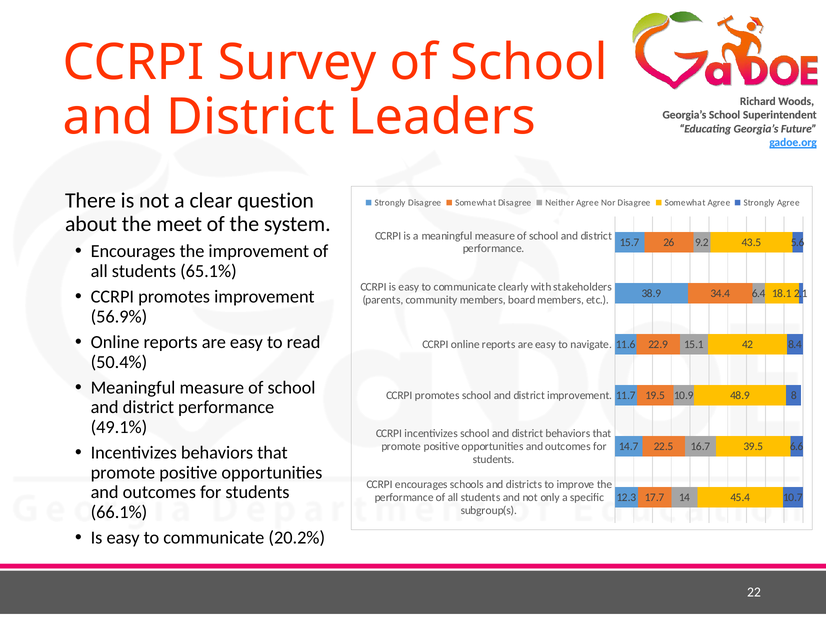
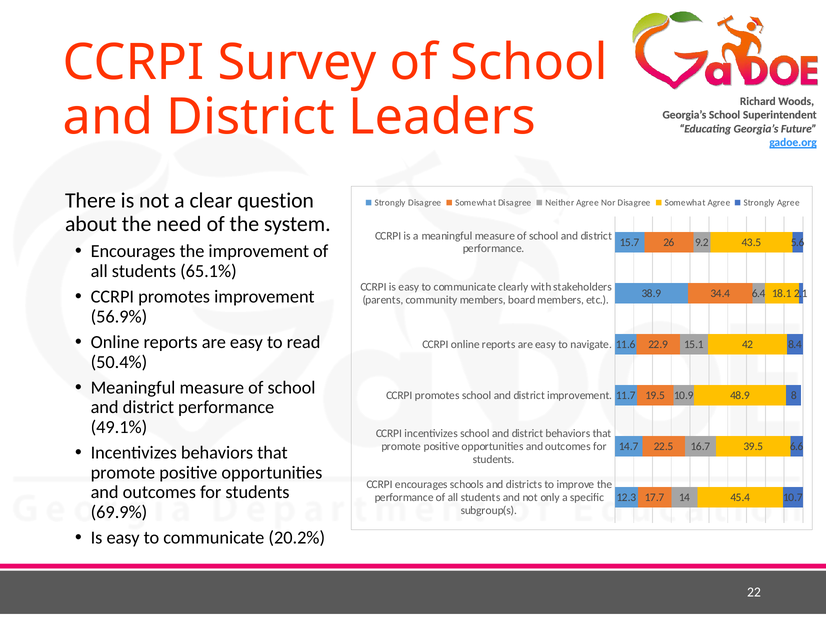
meet: meet -> need
66.1%: 66.1% -> 69.9%
